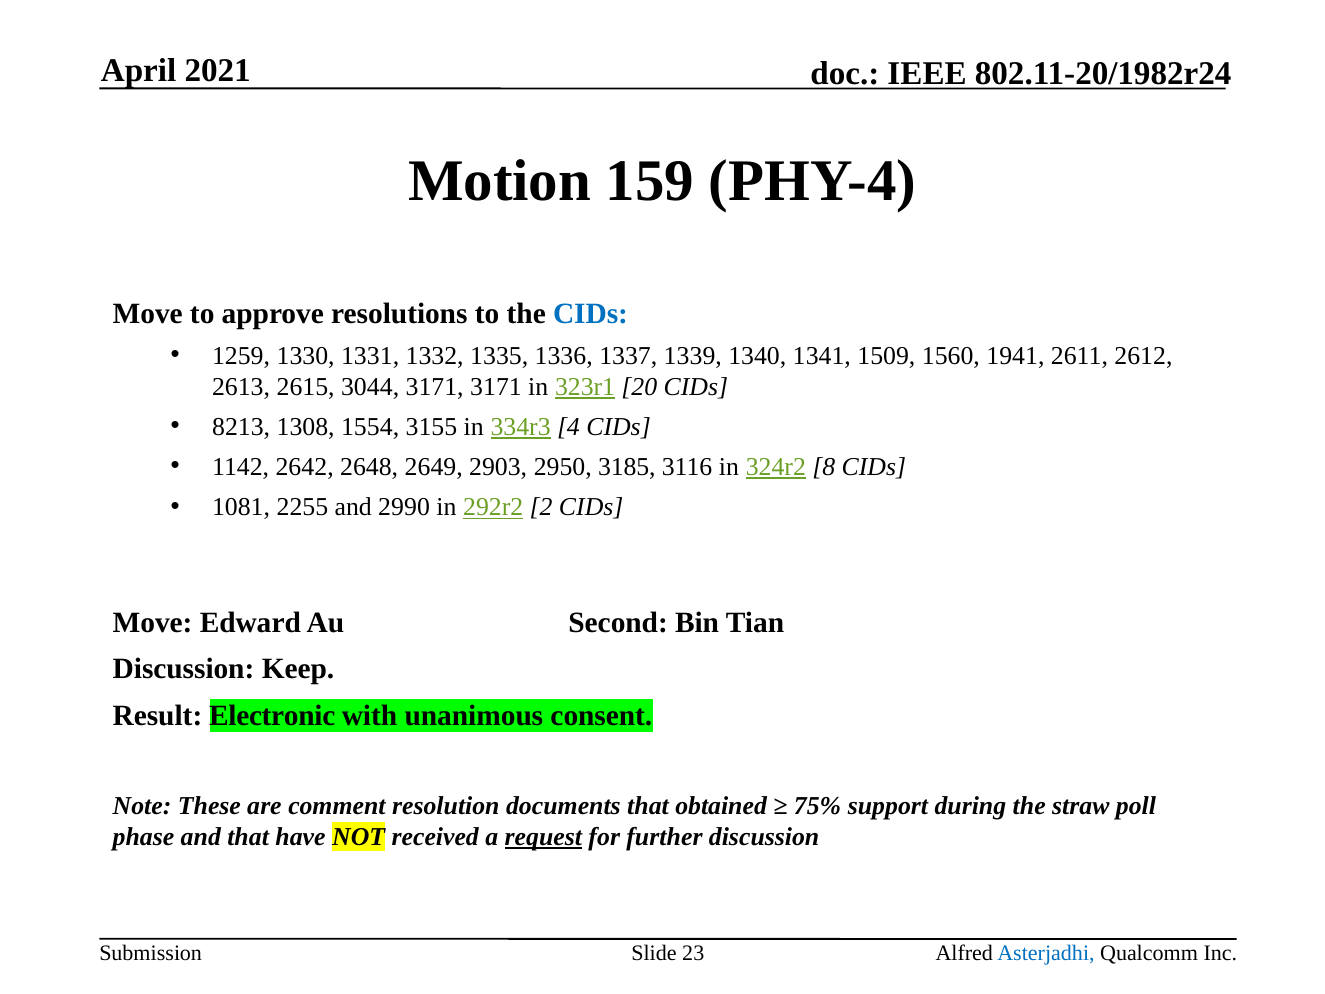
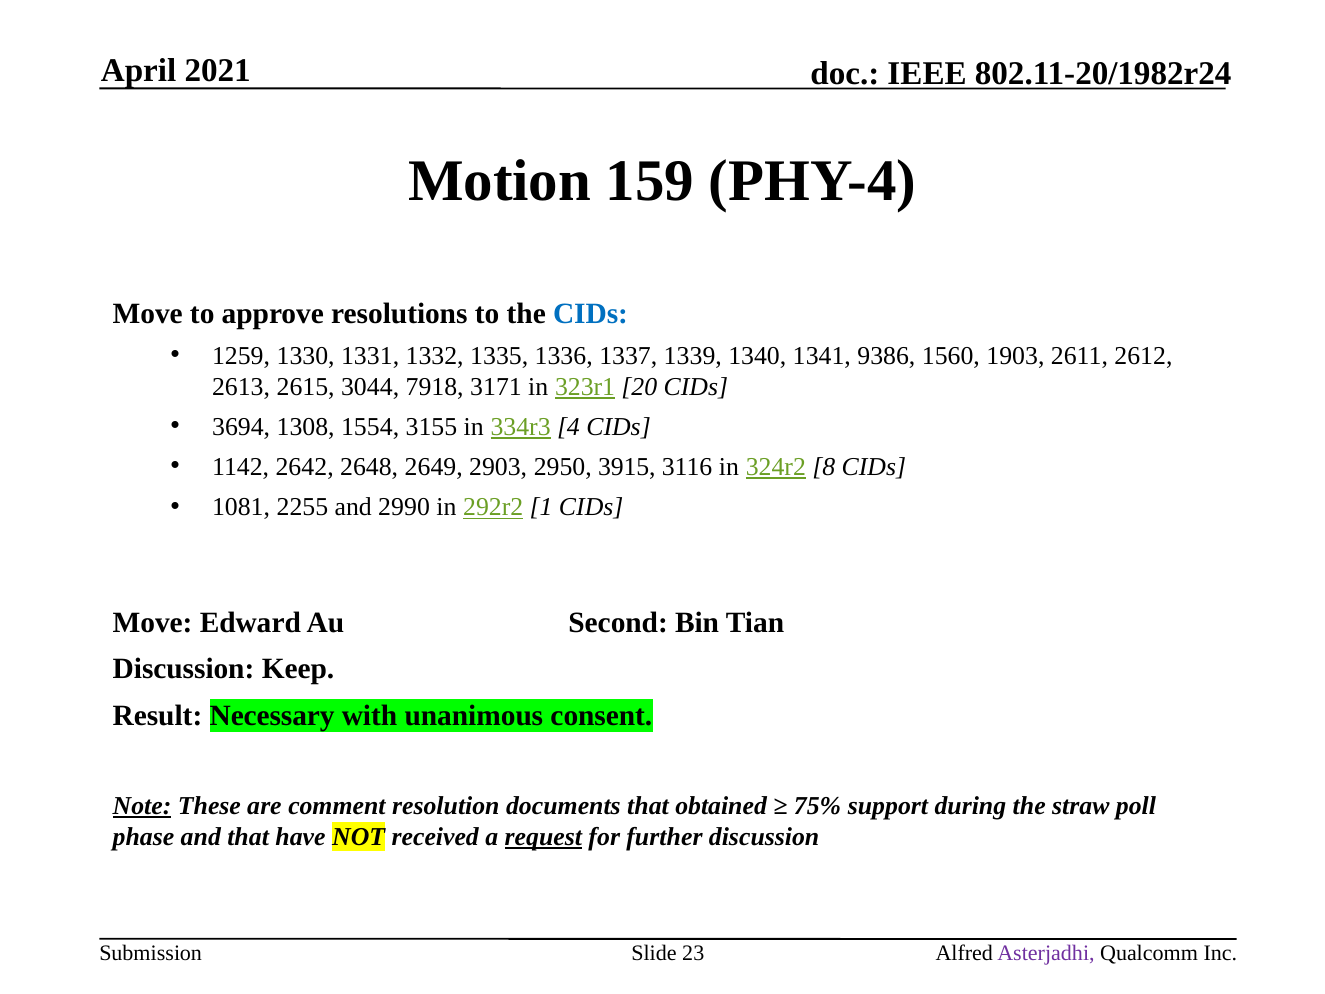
1509: 1509 -> 9386
1941: 1941 -> 1903
3044 3171: 3171 -> 7918
8213: 8213 -> 3694
3185: 3185 -> 3915
2: 2 -> 1
Electronic: Electronic -> Necessary
Note underline: none -> present
Asterjadhi colour: blue -> purple
